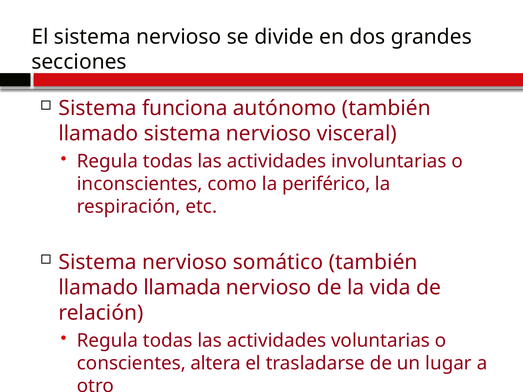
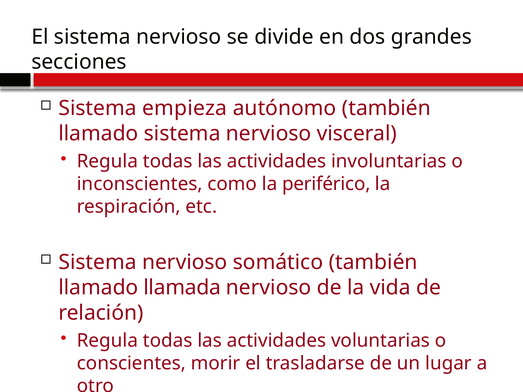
funciona: funciona -> empieza
altera: altera -> morir
